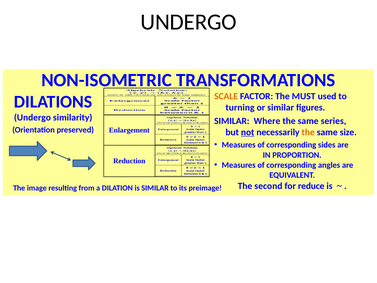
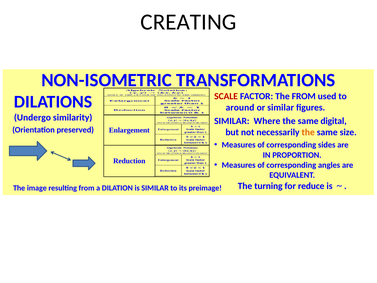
UNDERGO at (189, 22): UNDERGO -> CREATING
SCALE colour: orange -> red
The MUST: MUST -> FROM
turning: turning -> around
series: series -> digital
not underline: present -> none
second: second -> turning
